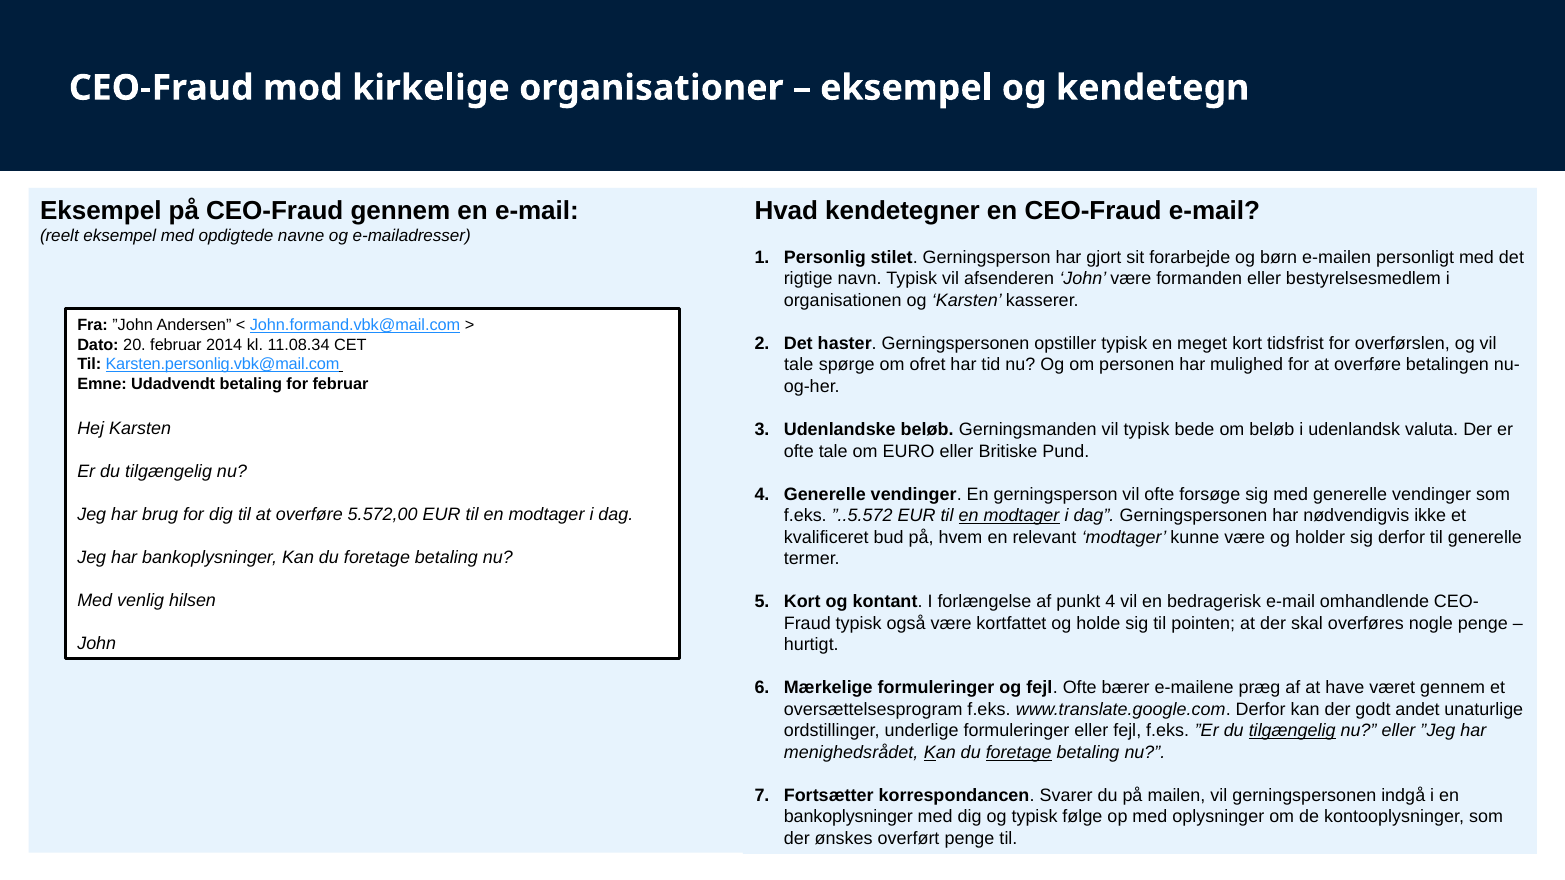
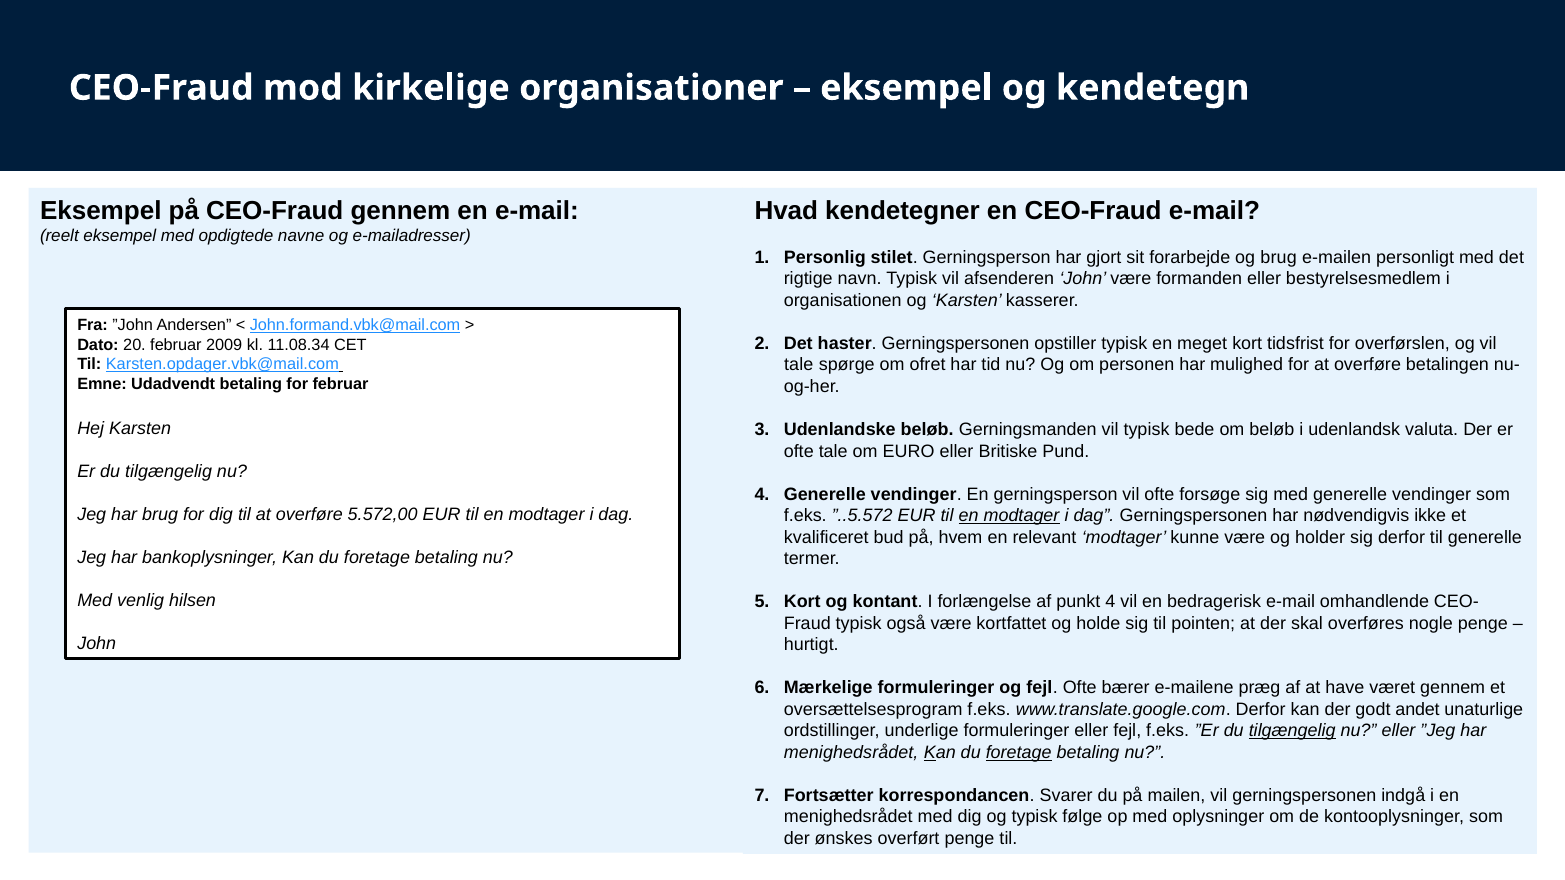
og børn: børn -> brug
2014: 2014 -> 2009
Karsten.personlig.vbk@mail.com: Karsten.personlig.vbk@mail.com -> Karsten.opdager.vbk@mail.com
bankoplysninger at (848, 817): bankoplysninger -> menighedsrådet
